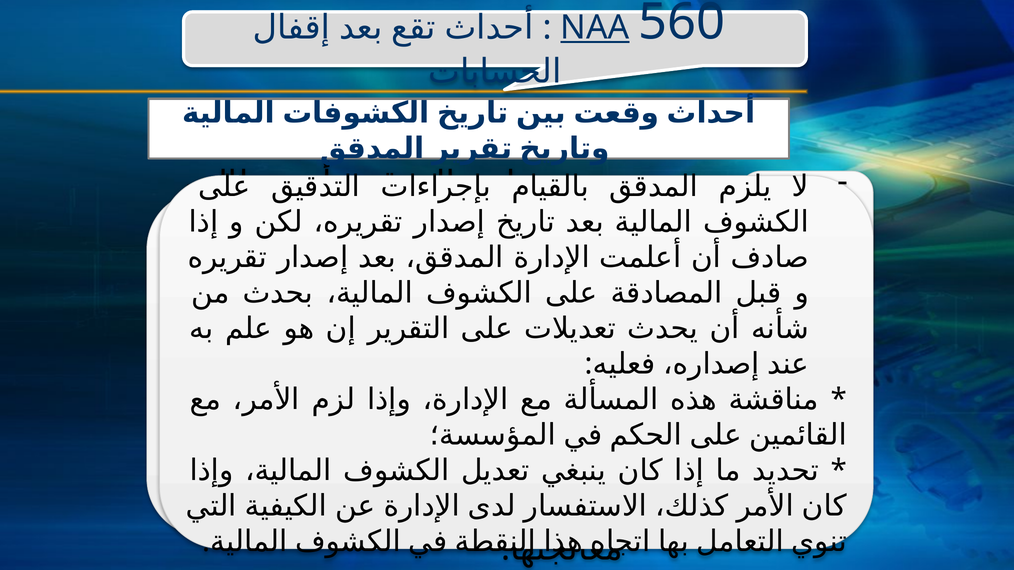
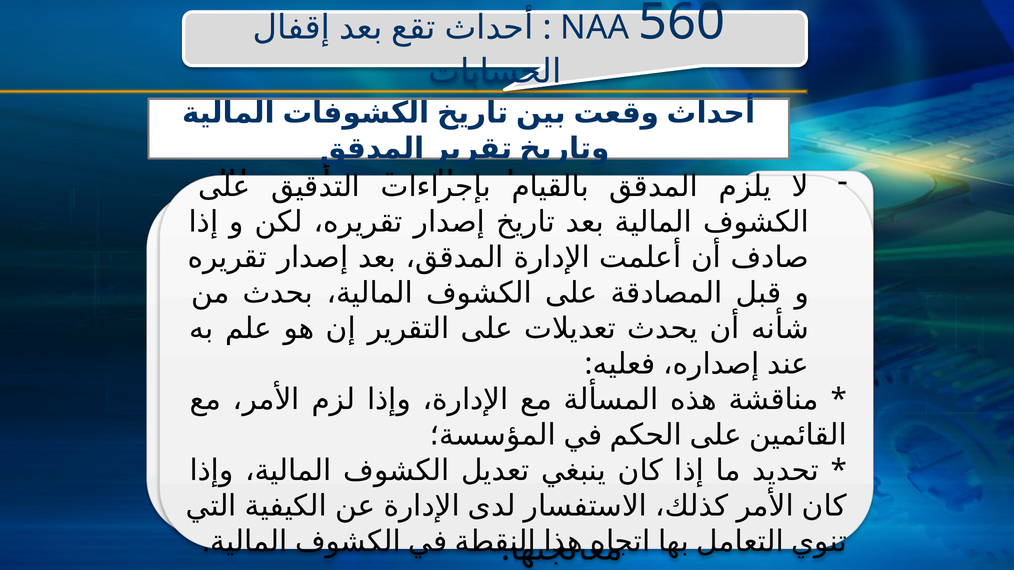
NAA underline: present -> none
